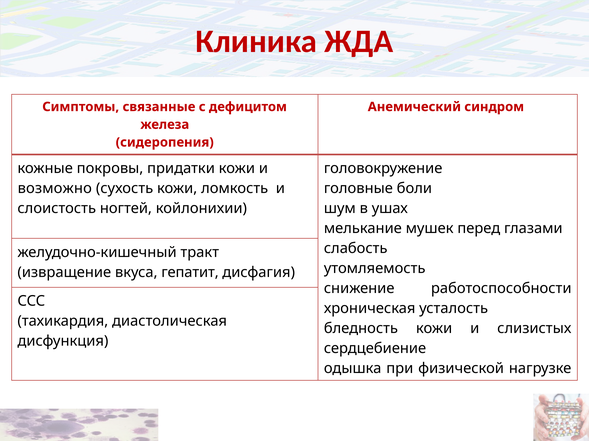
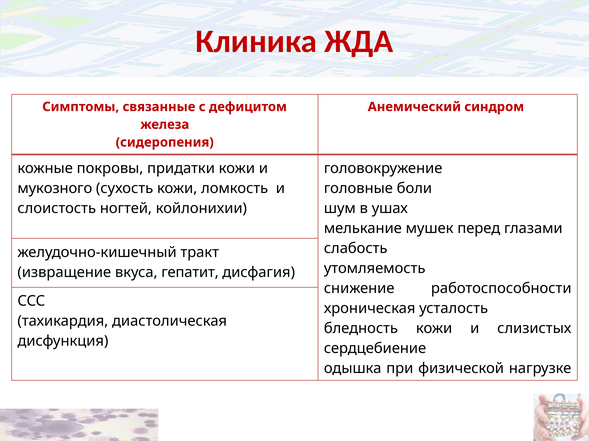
возможно: возможно -> мукозного
